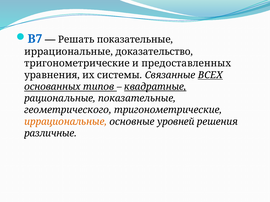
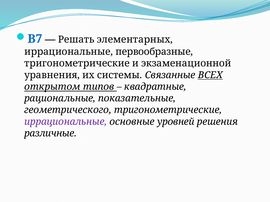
Решать показательные: показательные -> элементарных
доказательство: доказательство -> первообразные
предоставленных: предоставленных -> экзаменационной
основанных: основанных -> открытом
квадратные underline: present -> none
иррациональные at (66, 122) colour: orange -> purple
